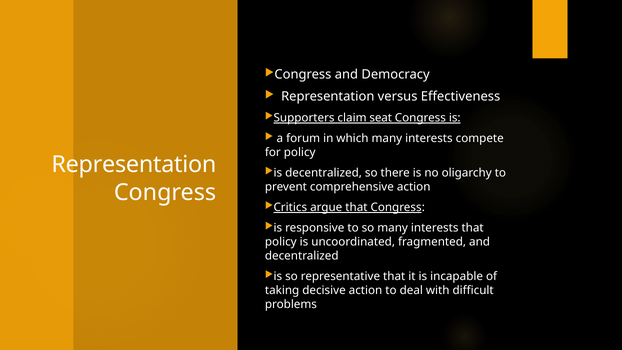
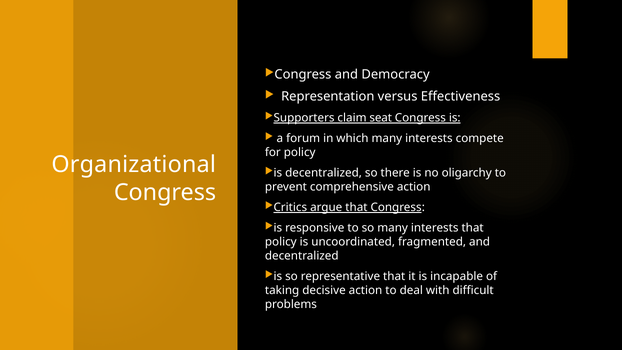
Representation at (134, 165): Representation -> Organizational
